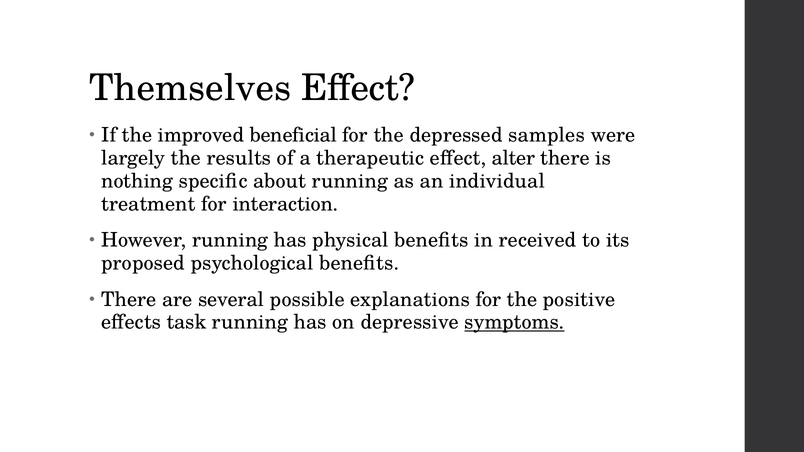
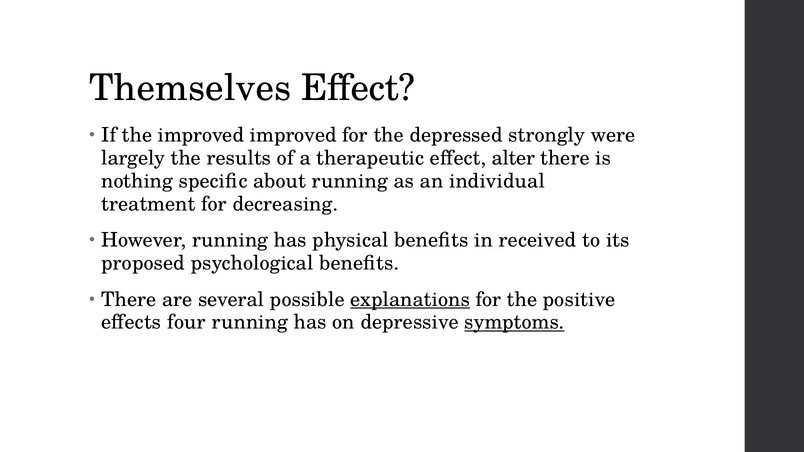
improved beneficial: beneficial -> improved
samples: samples -> strongly
interaction: interaction -> decreasing
explanations underline: none -> present
task: task -> four
